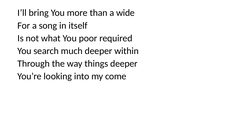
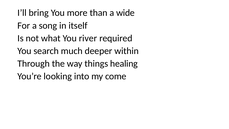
poor: poor -> river
things deeper: deeper -> healing
